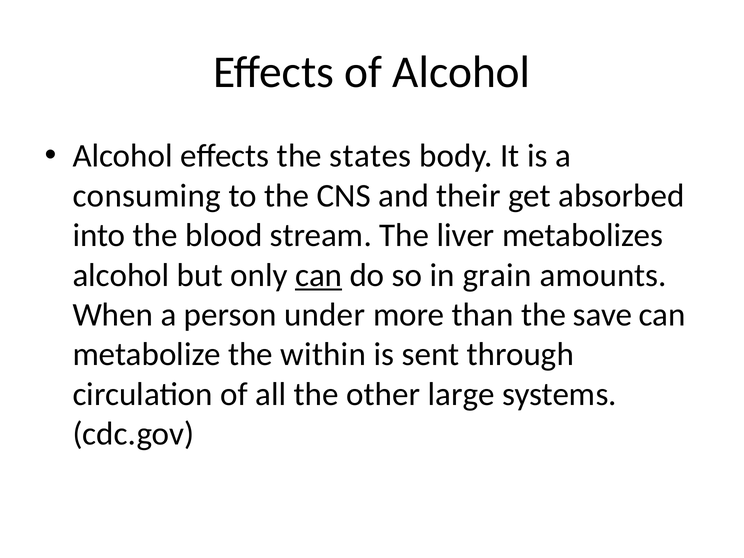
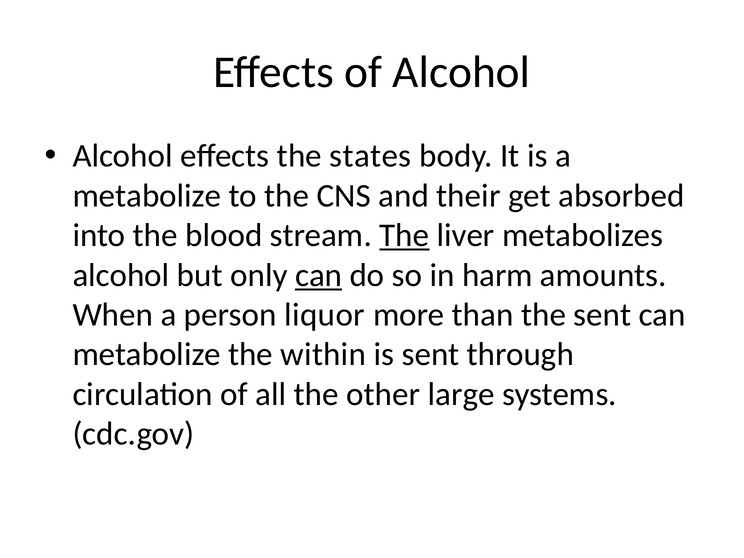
consuming at (147, 196): consuming -> metabolize
The at (404, 235) underline: none -> present
grain: grain -> harm
under: under -> liquor
the save: save -> sent
